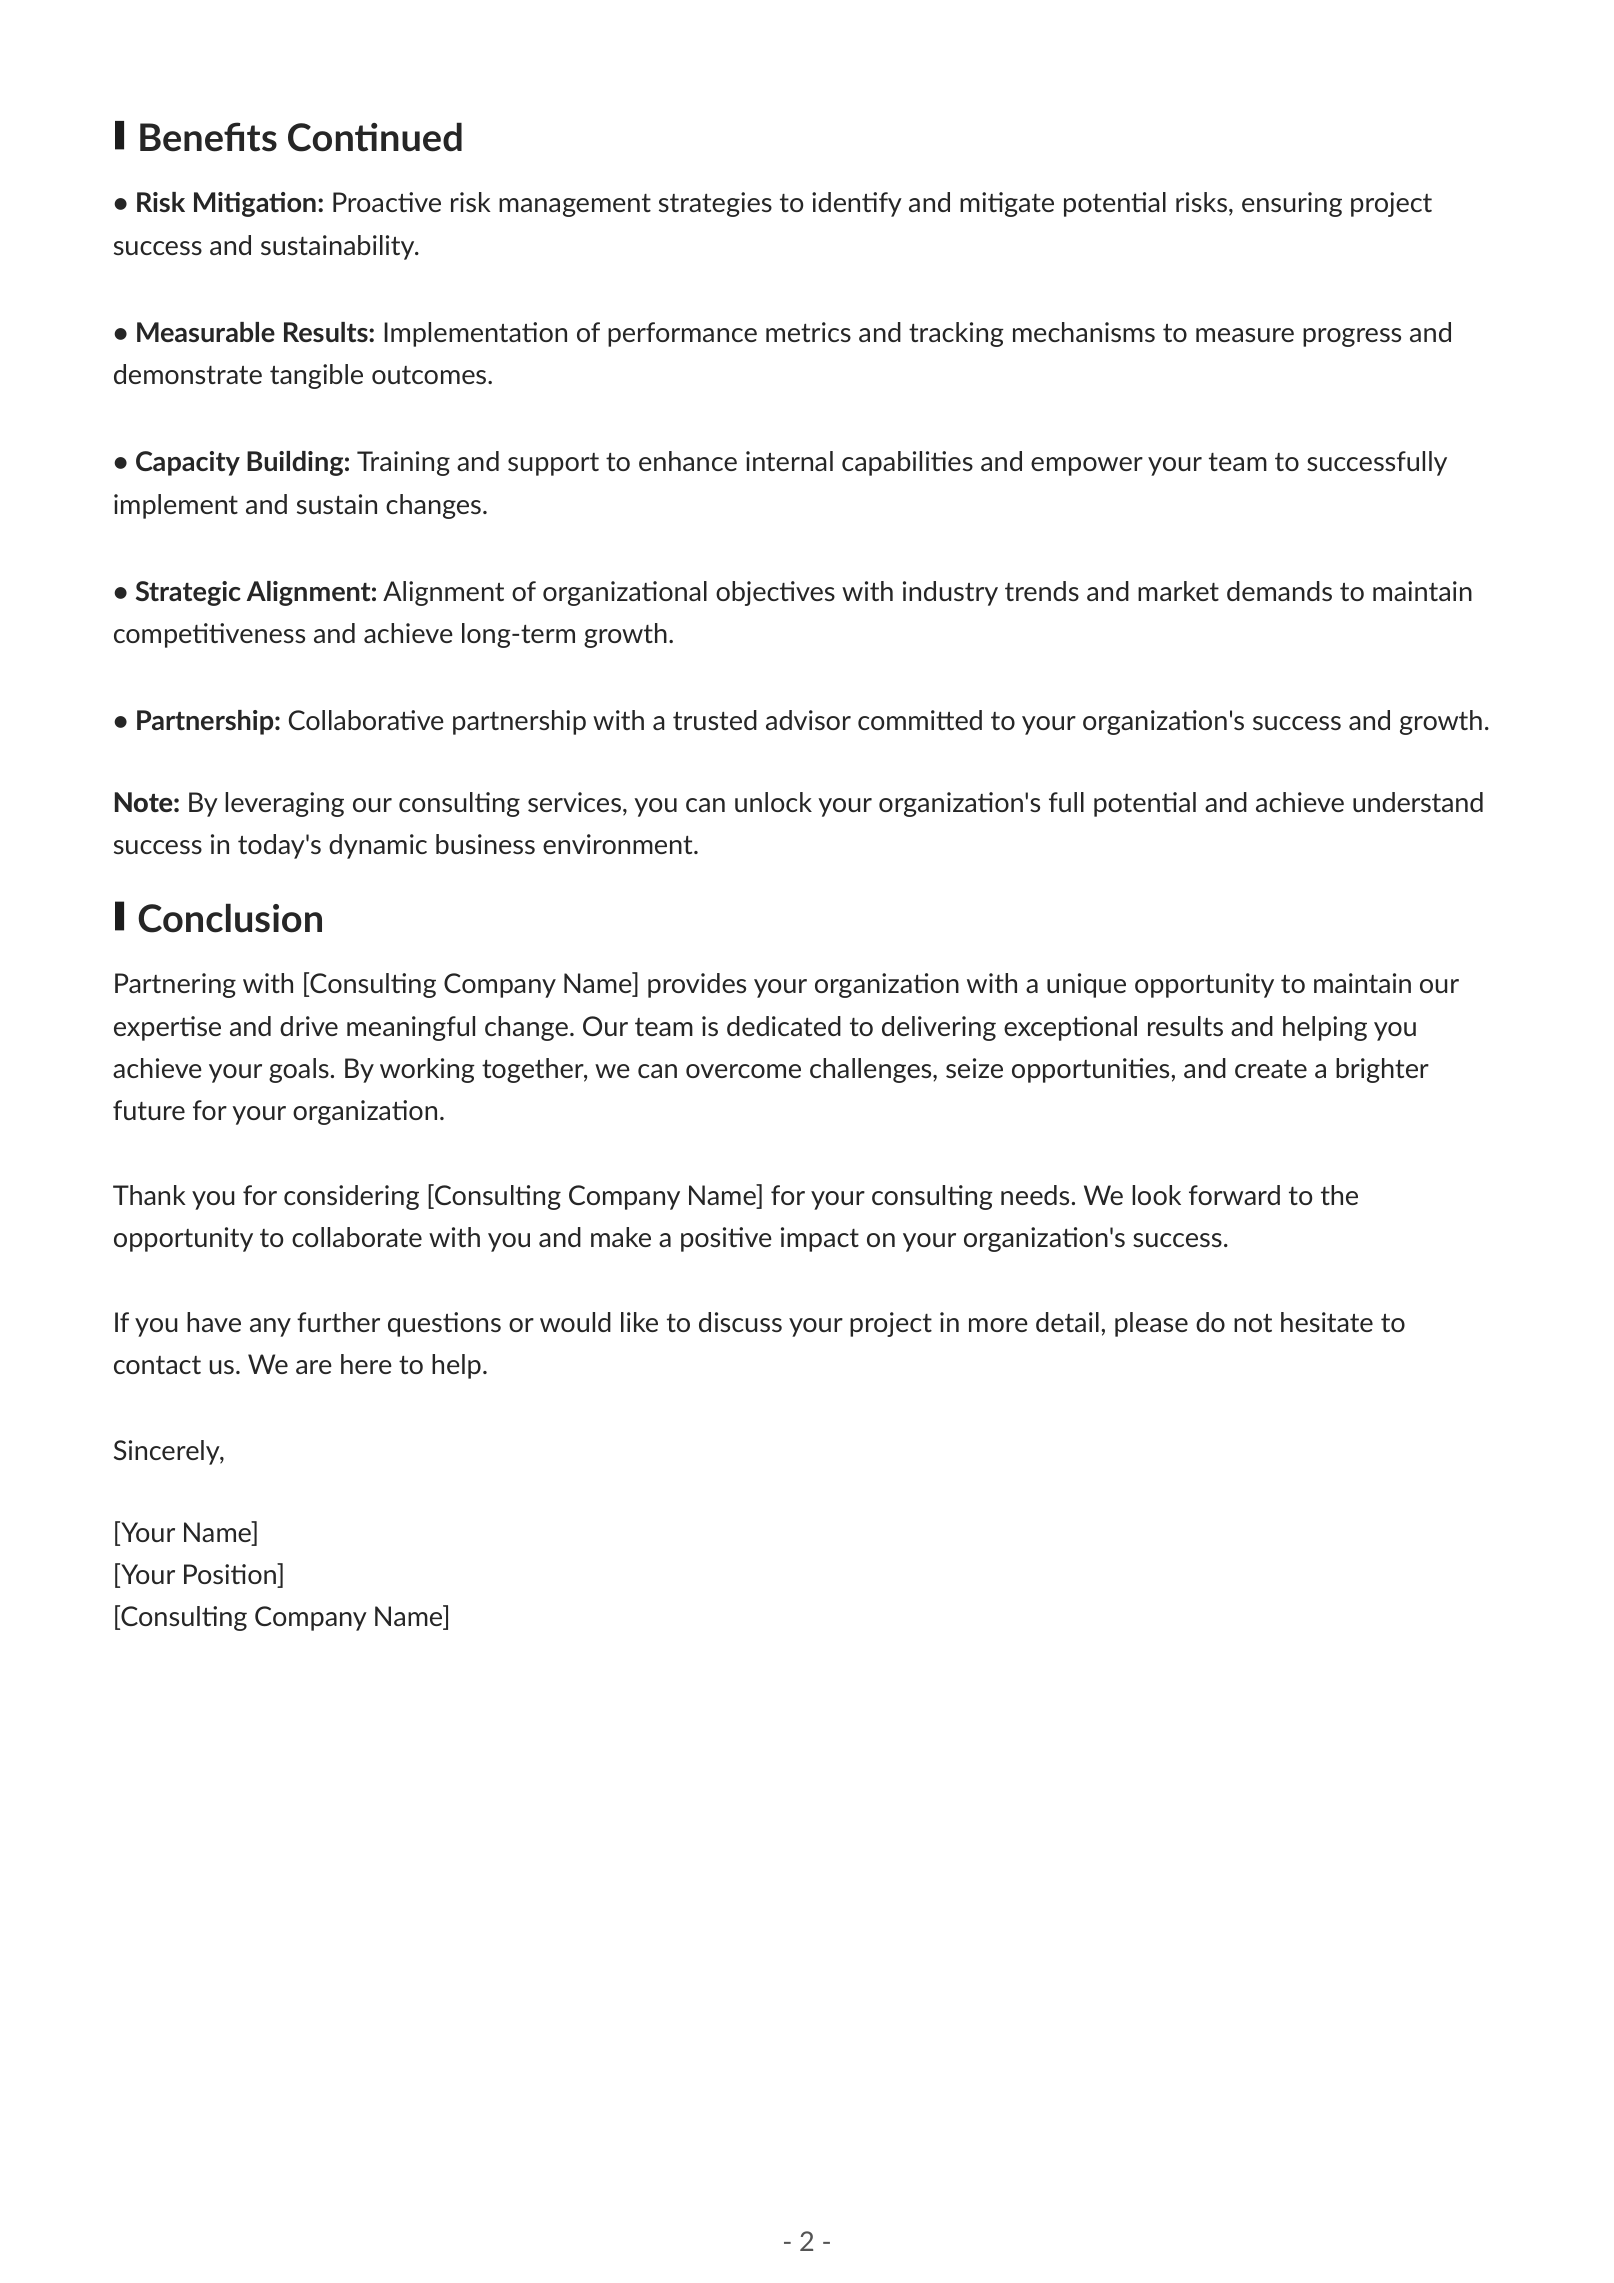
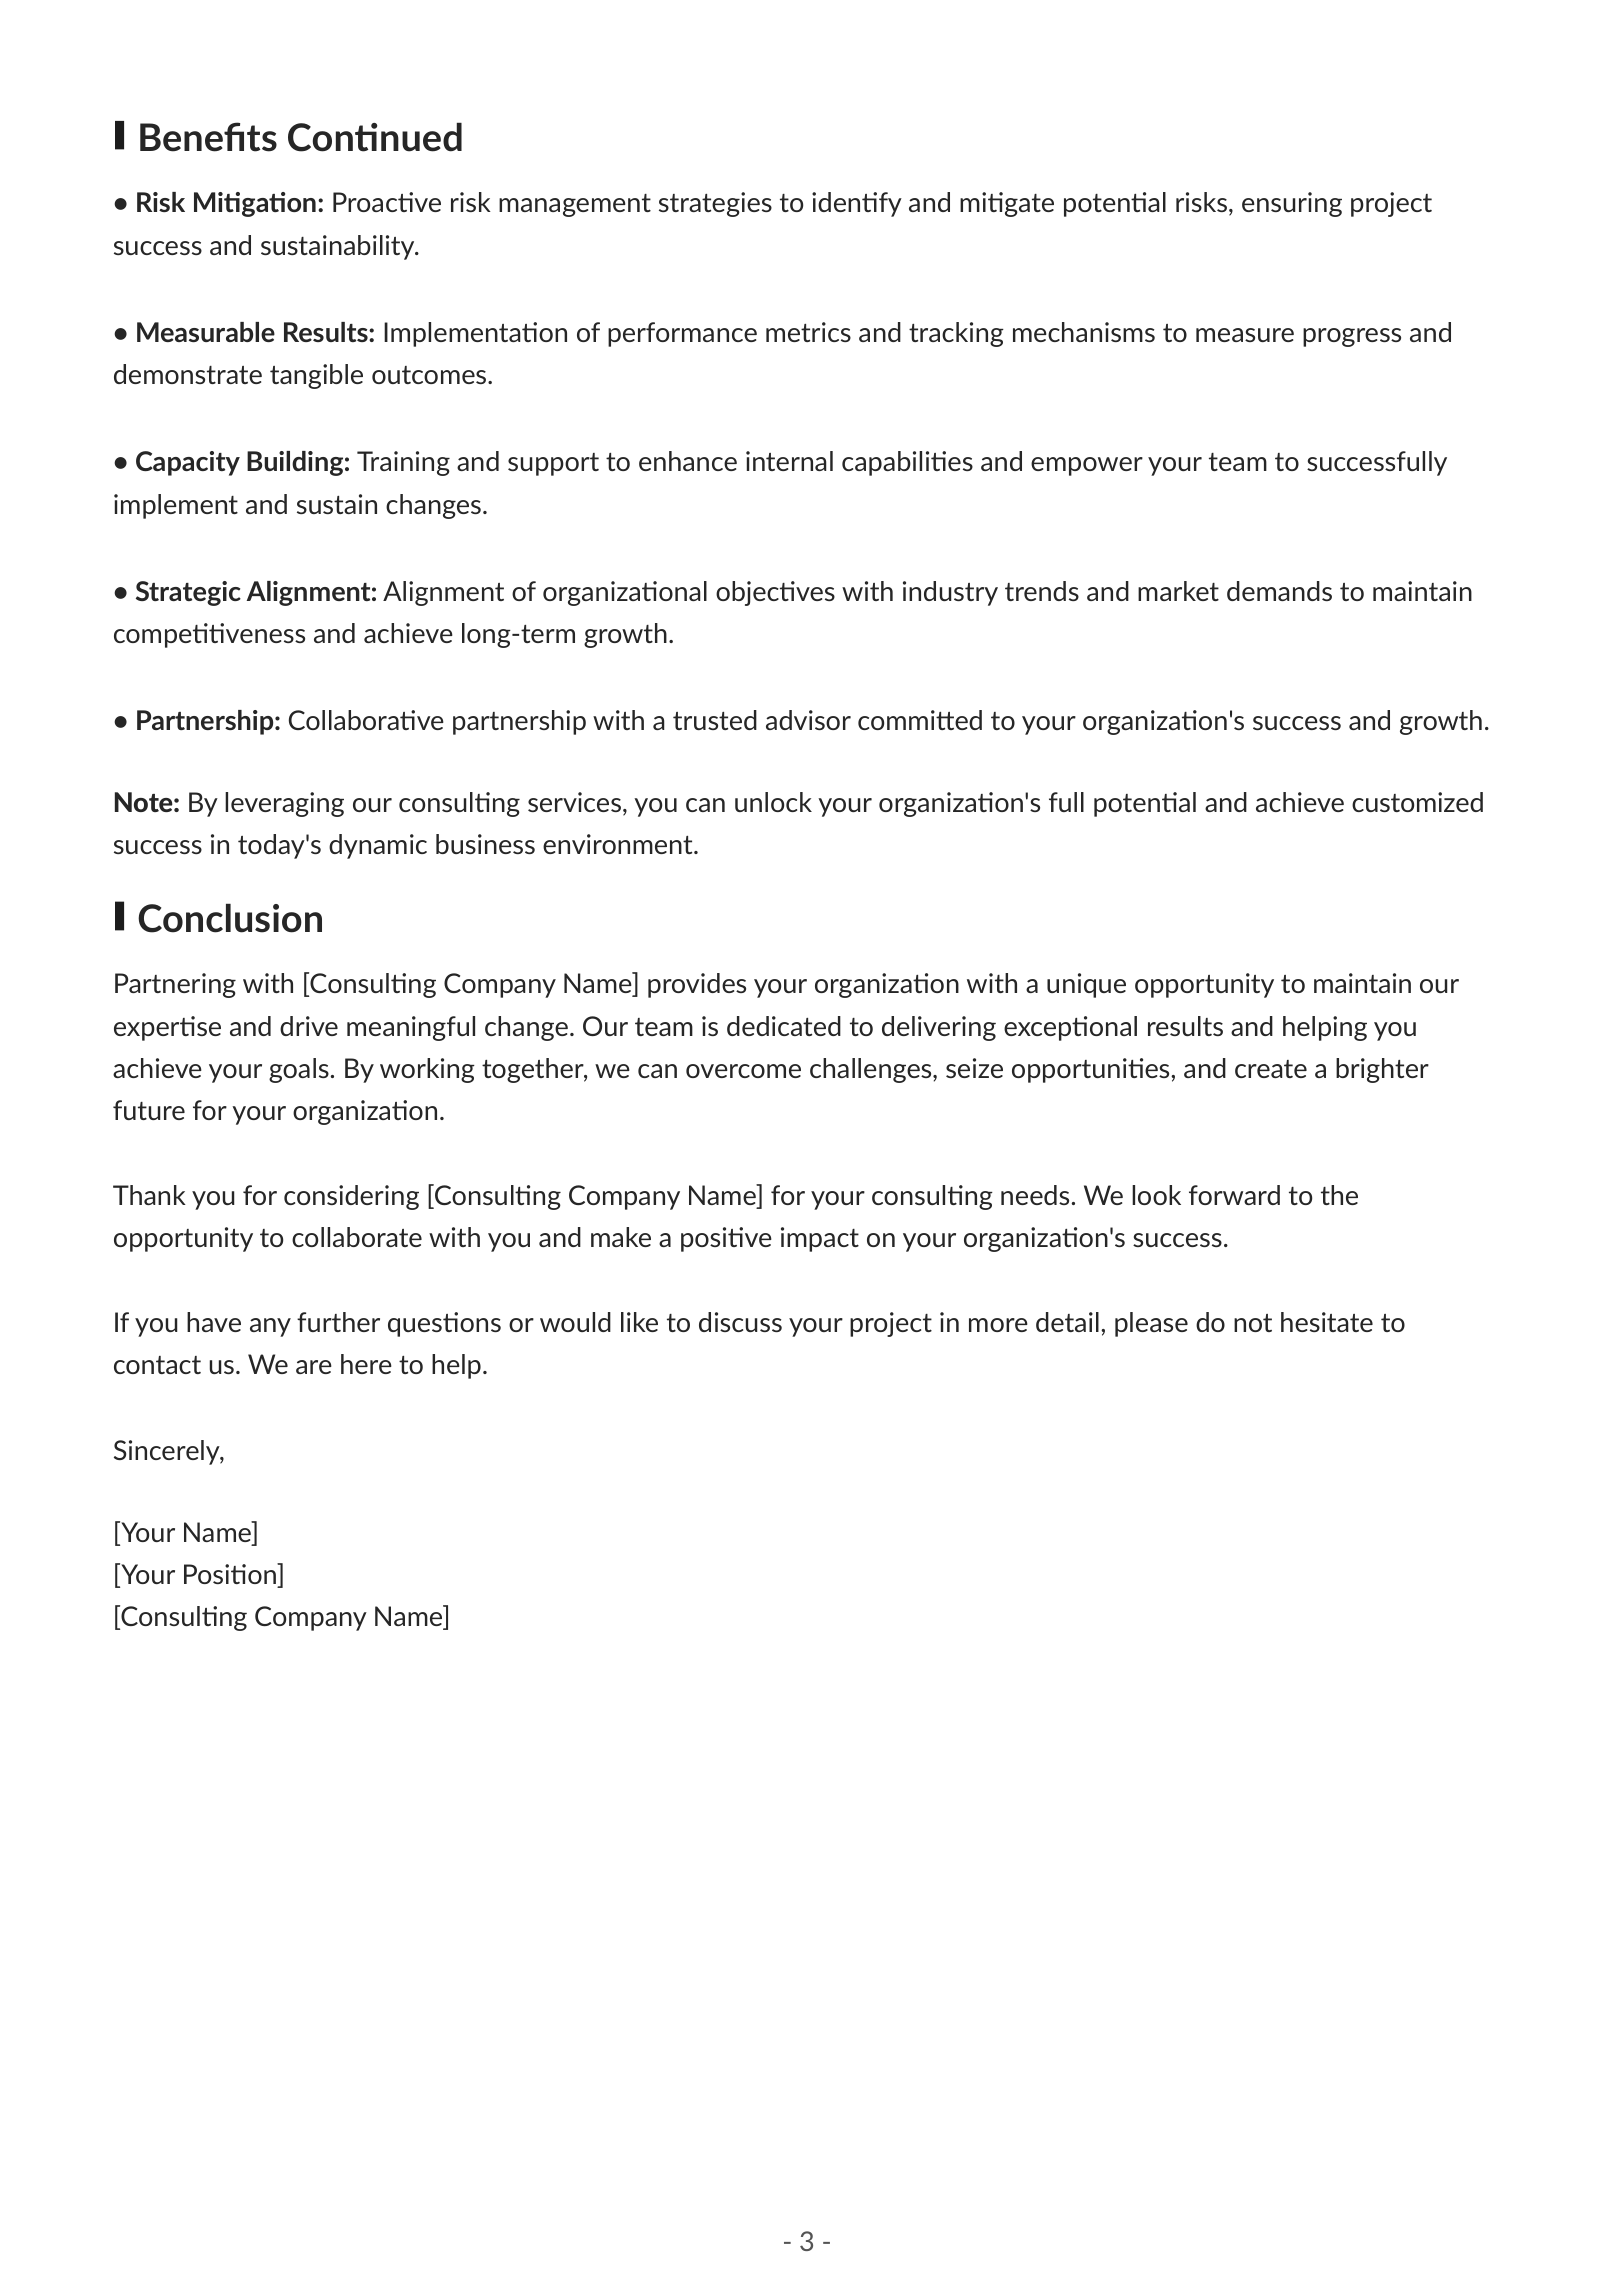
understand: understand -> customized
2: 2 -> 3
